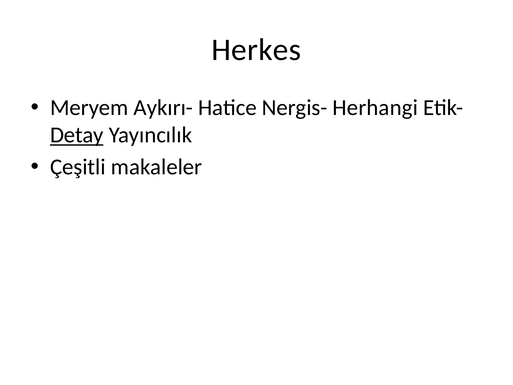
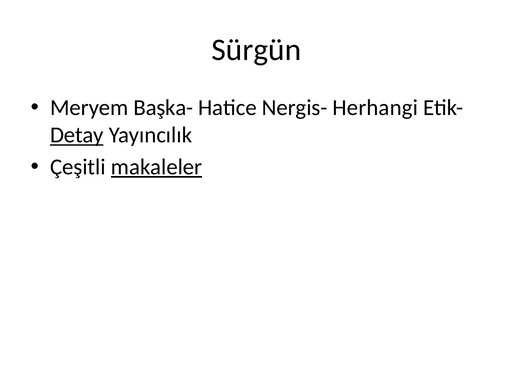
Herkes: Herkes -> Sürgün
Aykırı-: Aykırı- -> Başka-
makaleler underline: none -> present
